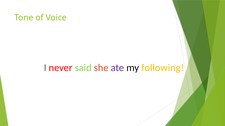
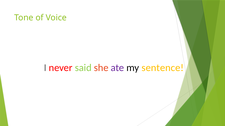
following: following -> sentence
